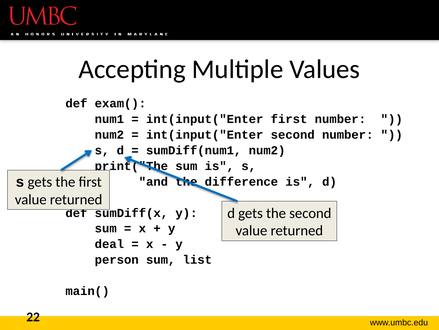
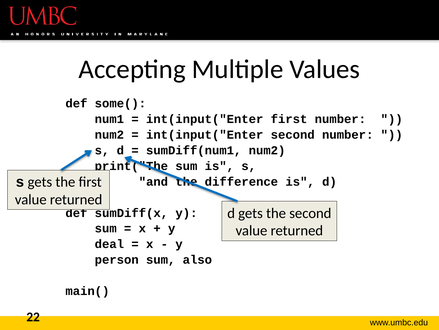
exam(: exam( -> some(
list: list -> also
